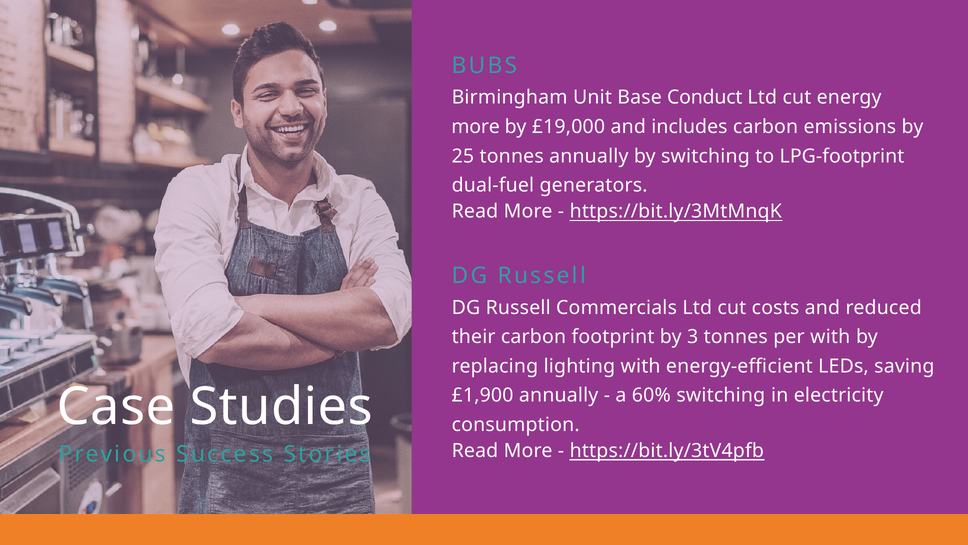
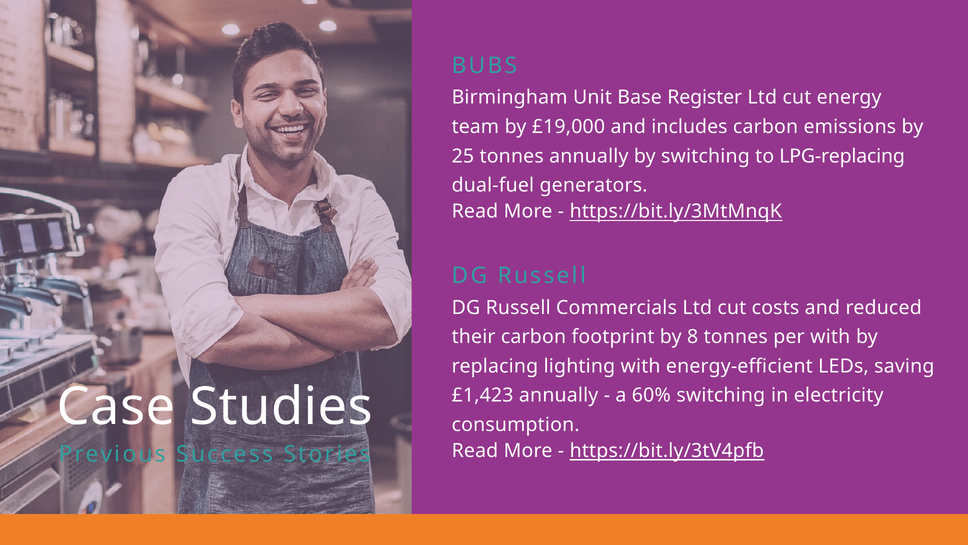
Conduct: Conduct -> Register
more at (476, 127): more -> team
LPG-footprint: LPG-footprint -> LPG-replacing
3: 3 -> 8
£1,900: £1,900 -> £1,423
